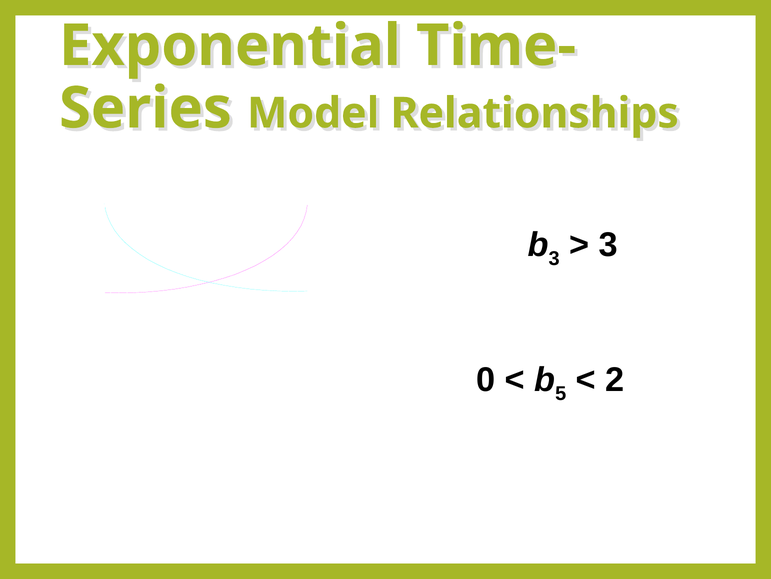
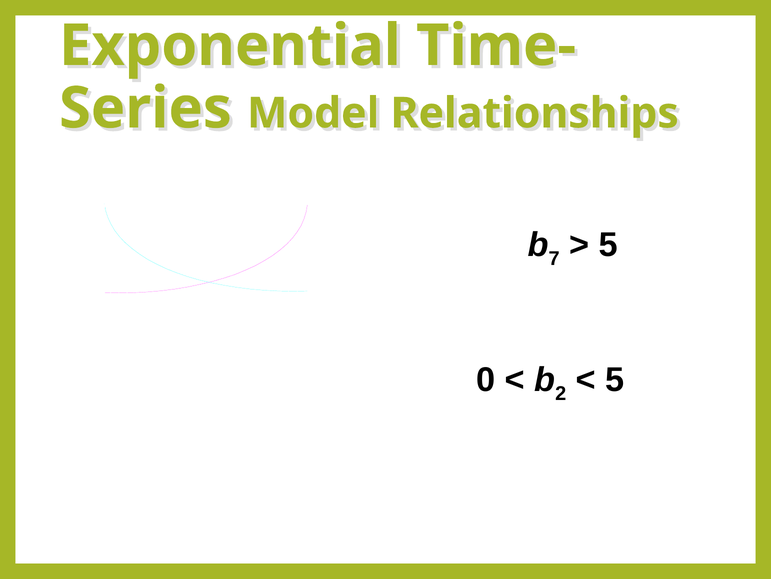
3 at (554, 258): 3 -> 7
3 at (608, 245): 3 -> 5
5: 5 -> 2
2 at (615, 380): 2 -> 5
